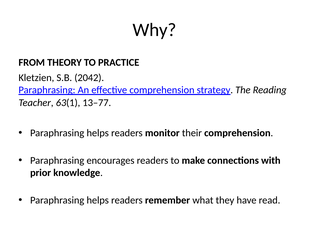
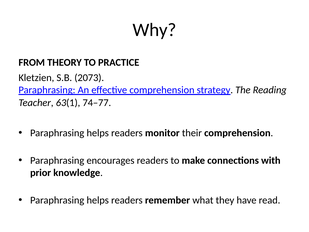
2042: 2042 -> 2073
13–77: 13–77 -> 74–77
